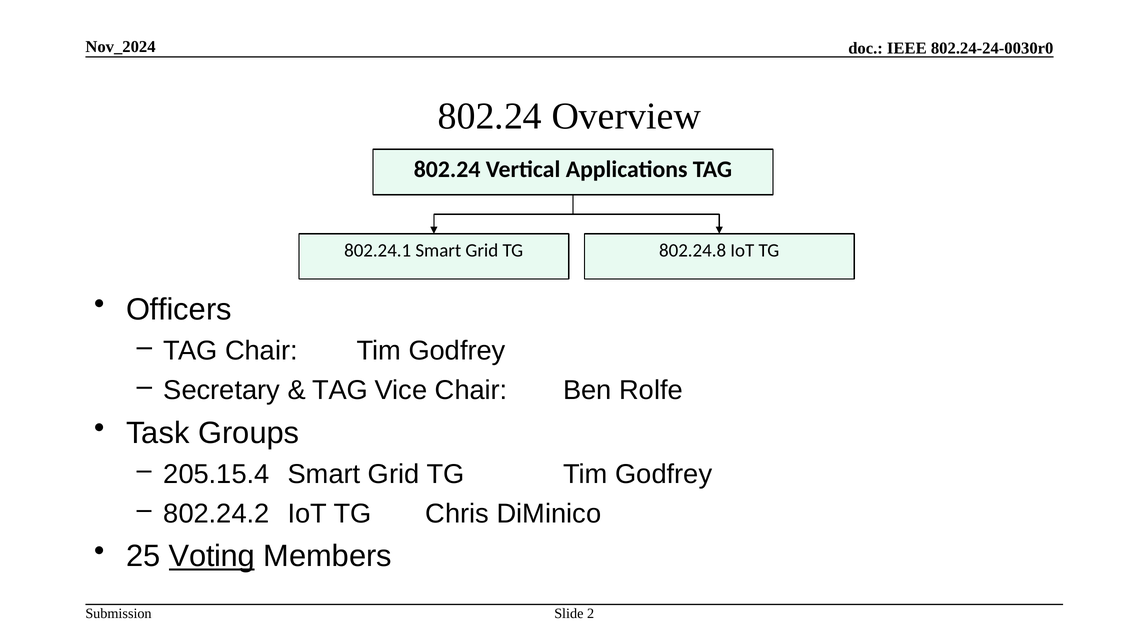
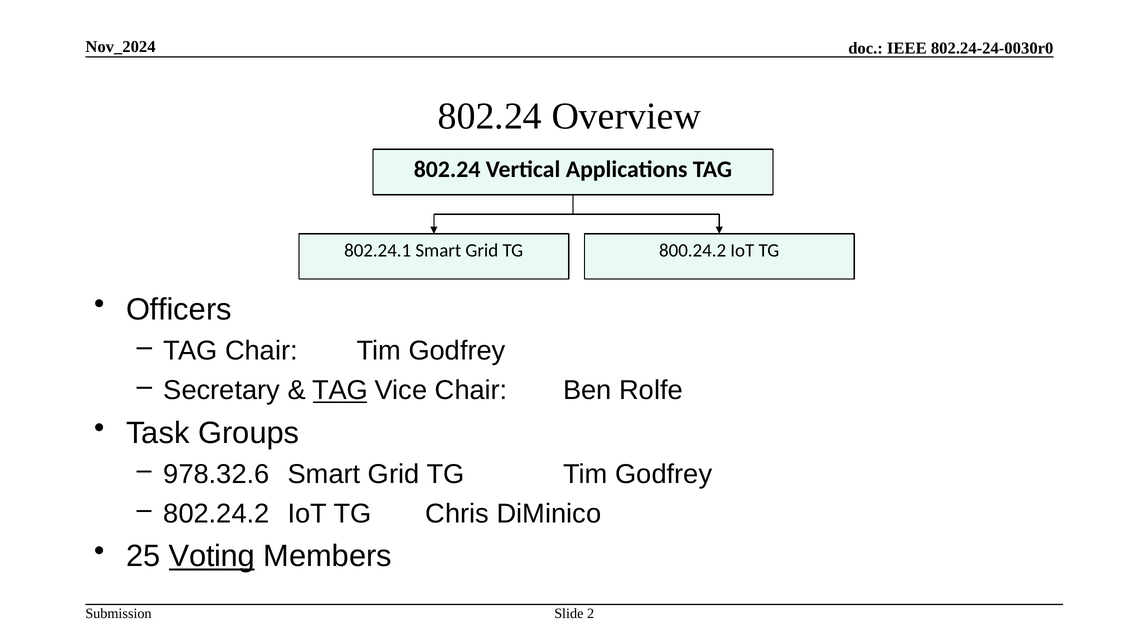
802.24.8: 802.24.8 -> 800.24.2
TAG at (340, 391) underline: none -> present
205.15.4: 205.15.4 -> 978.32.6
